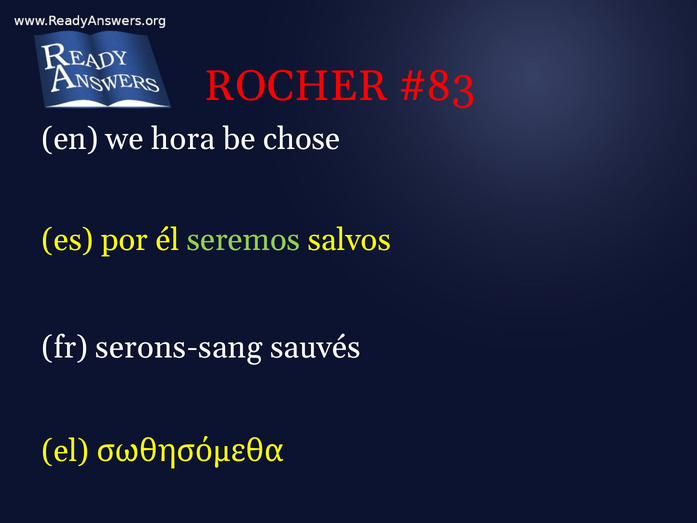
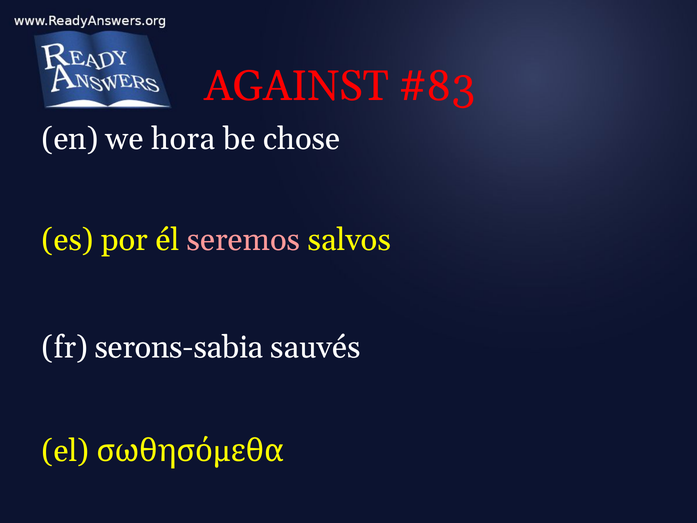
ROCHER: ROCHER -> AGAINST
seremos colour: light green -> pink
serons-sang: serons-sang -> serons-sabia
